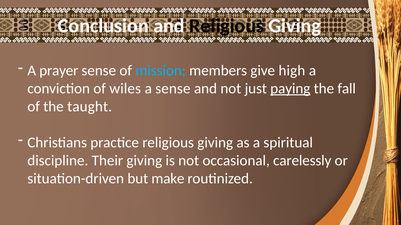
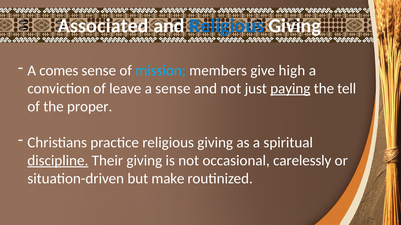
Conclusion: Conclusion -> Associated
Religious at (227, 26) colour: black -> blue
prayer: prayer -> comes
wiles: wiles -> leave
fall: fall -> tell
taught: taught -> proper
discipline underline: none -> present
